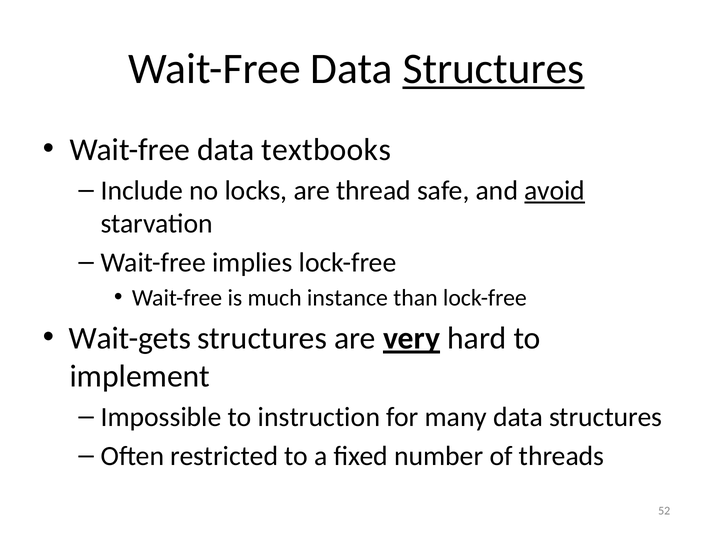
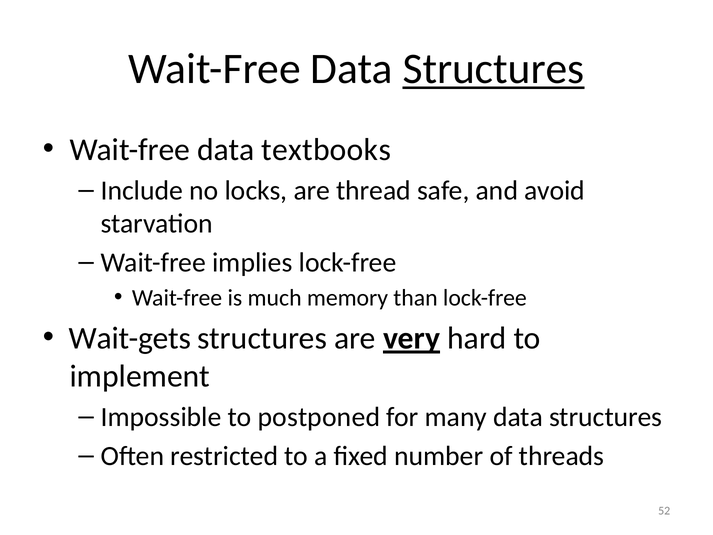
avoid underline: present -> none
instance: instance -> memory
instruction: instruction -> postponed
